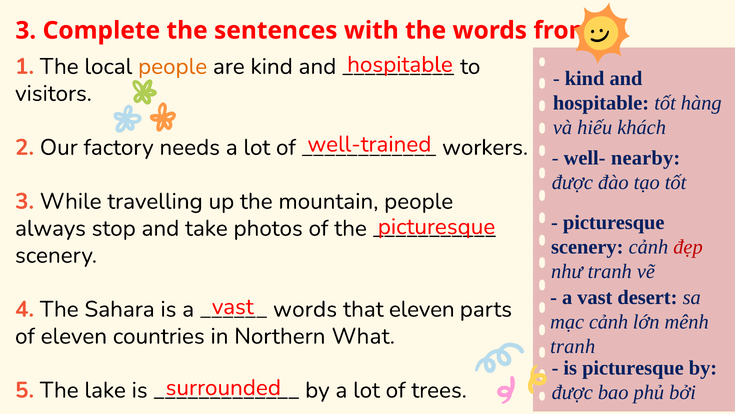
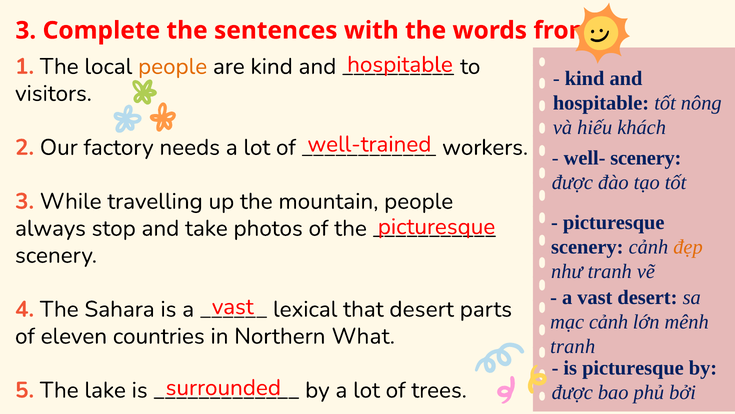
hàng: hàng -> nông
well- nearby: nearby -> scenery
đẹp colour: red -> orange
words at (305, 309): words -> lexical
that eleven: eleven -> desert
